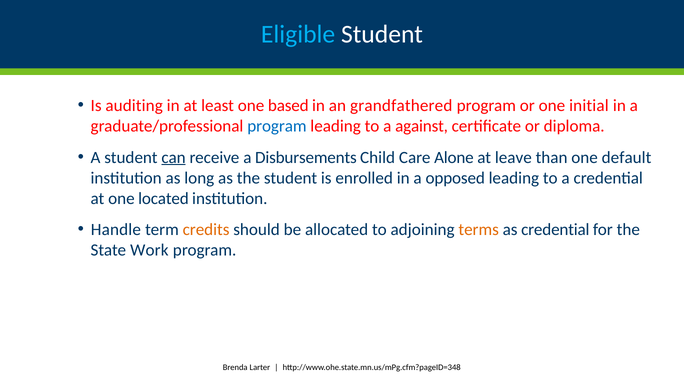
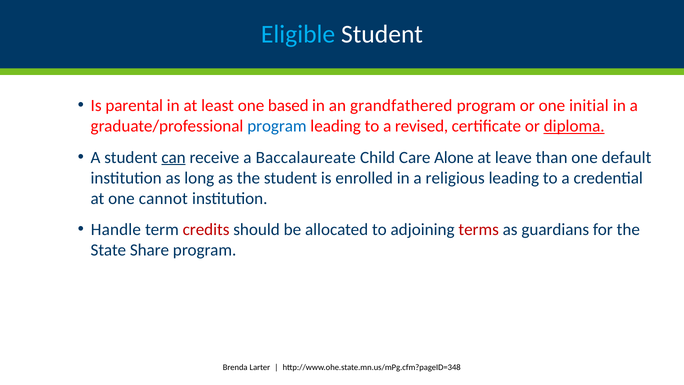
auditing: auditing -> parental
against: against -> revised
diploma underline: none -> present
Disbursements: Disbursements -> Baccalaureate
opposed: opposed -> religious
located: located -> cannot
credits colour: orange -> red
terms colour: orange -> red
as credential: credential -> guardians
Work: Work -> Share
